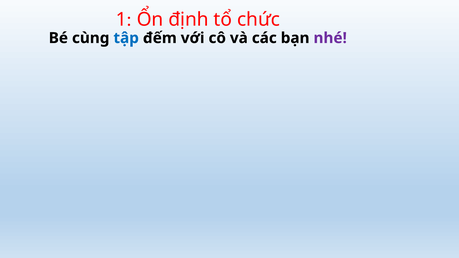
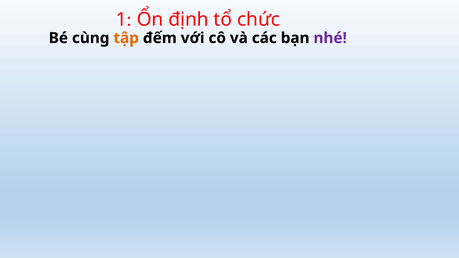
tập colour: blue -> orange
